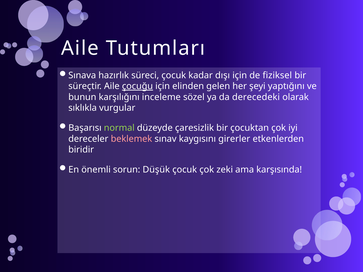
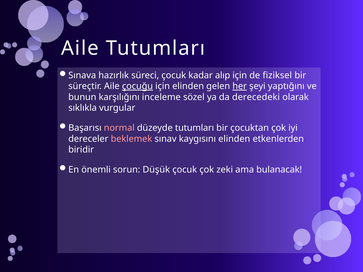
dışı: dışı -> alıp
her underline: none -> present
normal colour: light green -> pink
düzeyde çaresizlik: çaresizlik -> tutumları
kaygısını girerler: girerler -> elinden
karşısında: karşısında -> bulanacak
